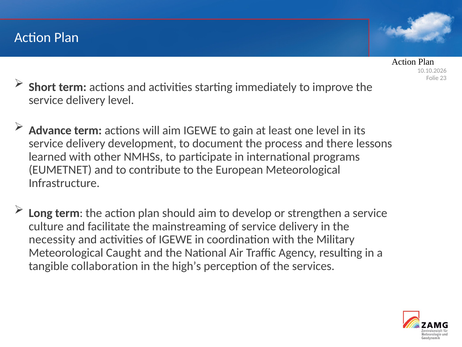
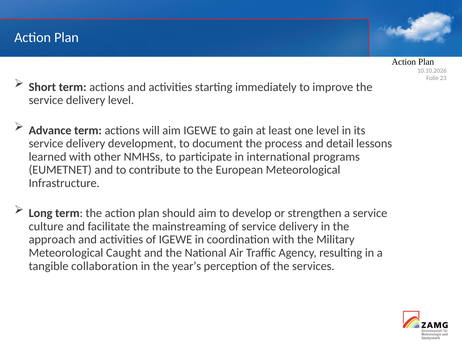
there: there -> detail
necessity: necessity -> approach
high’s: high’s -> year’s
